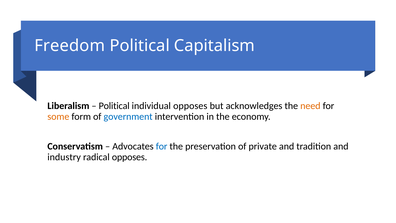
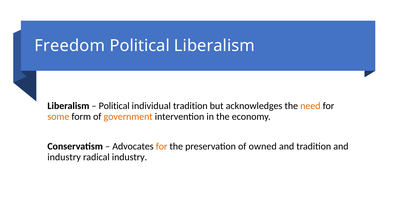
Political Capitalism: Capitalism -> Liberalism
individual opposes: opposes -> tradition
government colour: blue -> orange
for at (162, 146) colour: blue -> orange
private: private -> owned
radical opposes: opposes -> industry
